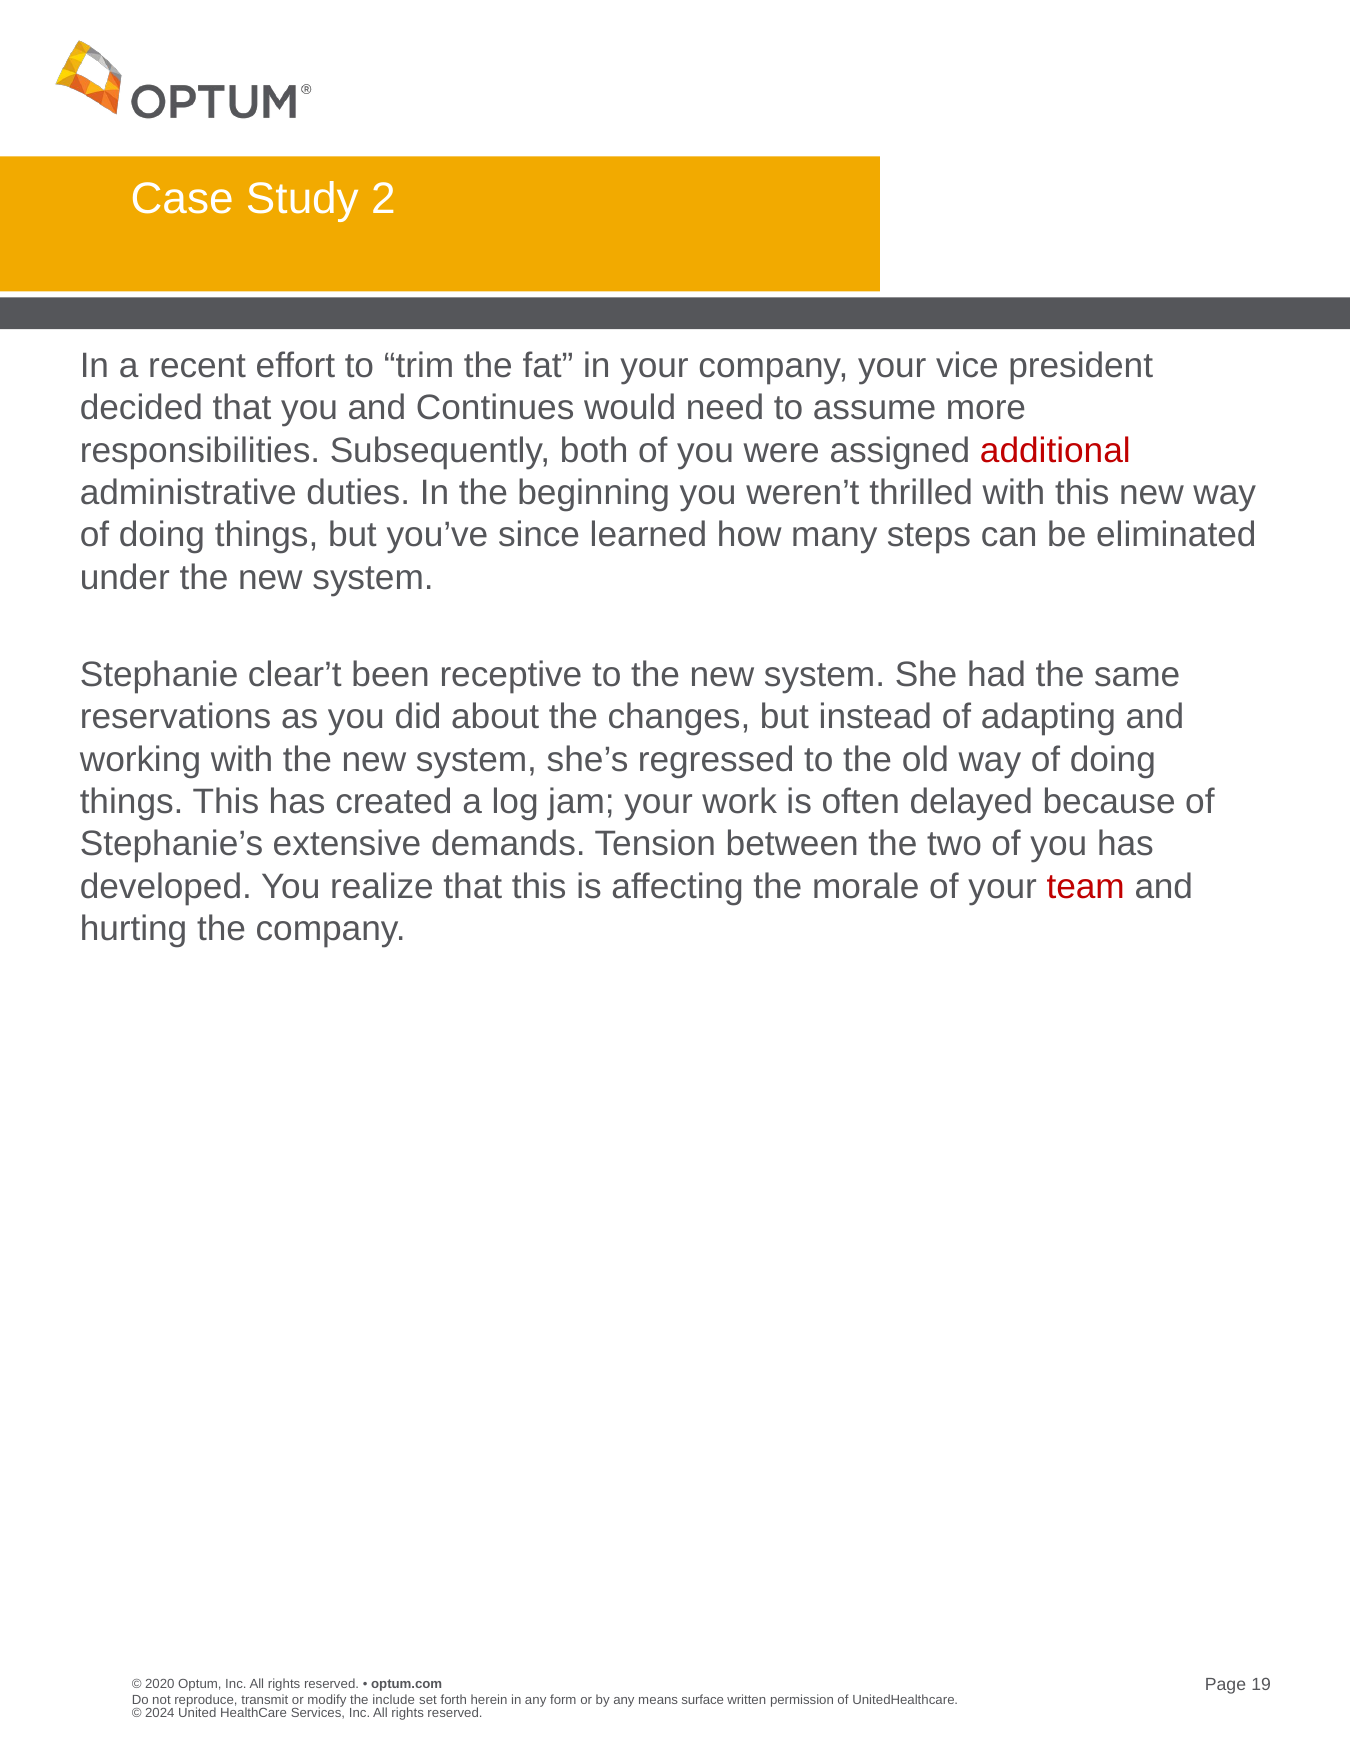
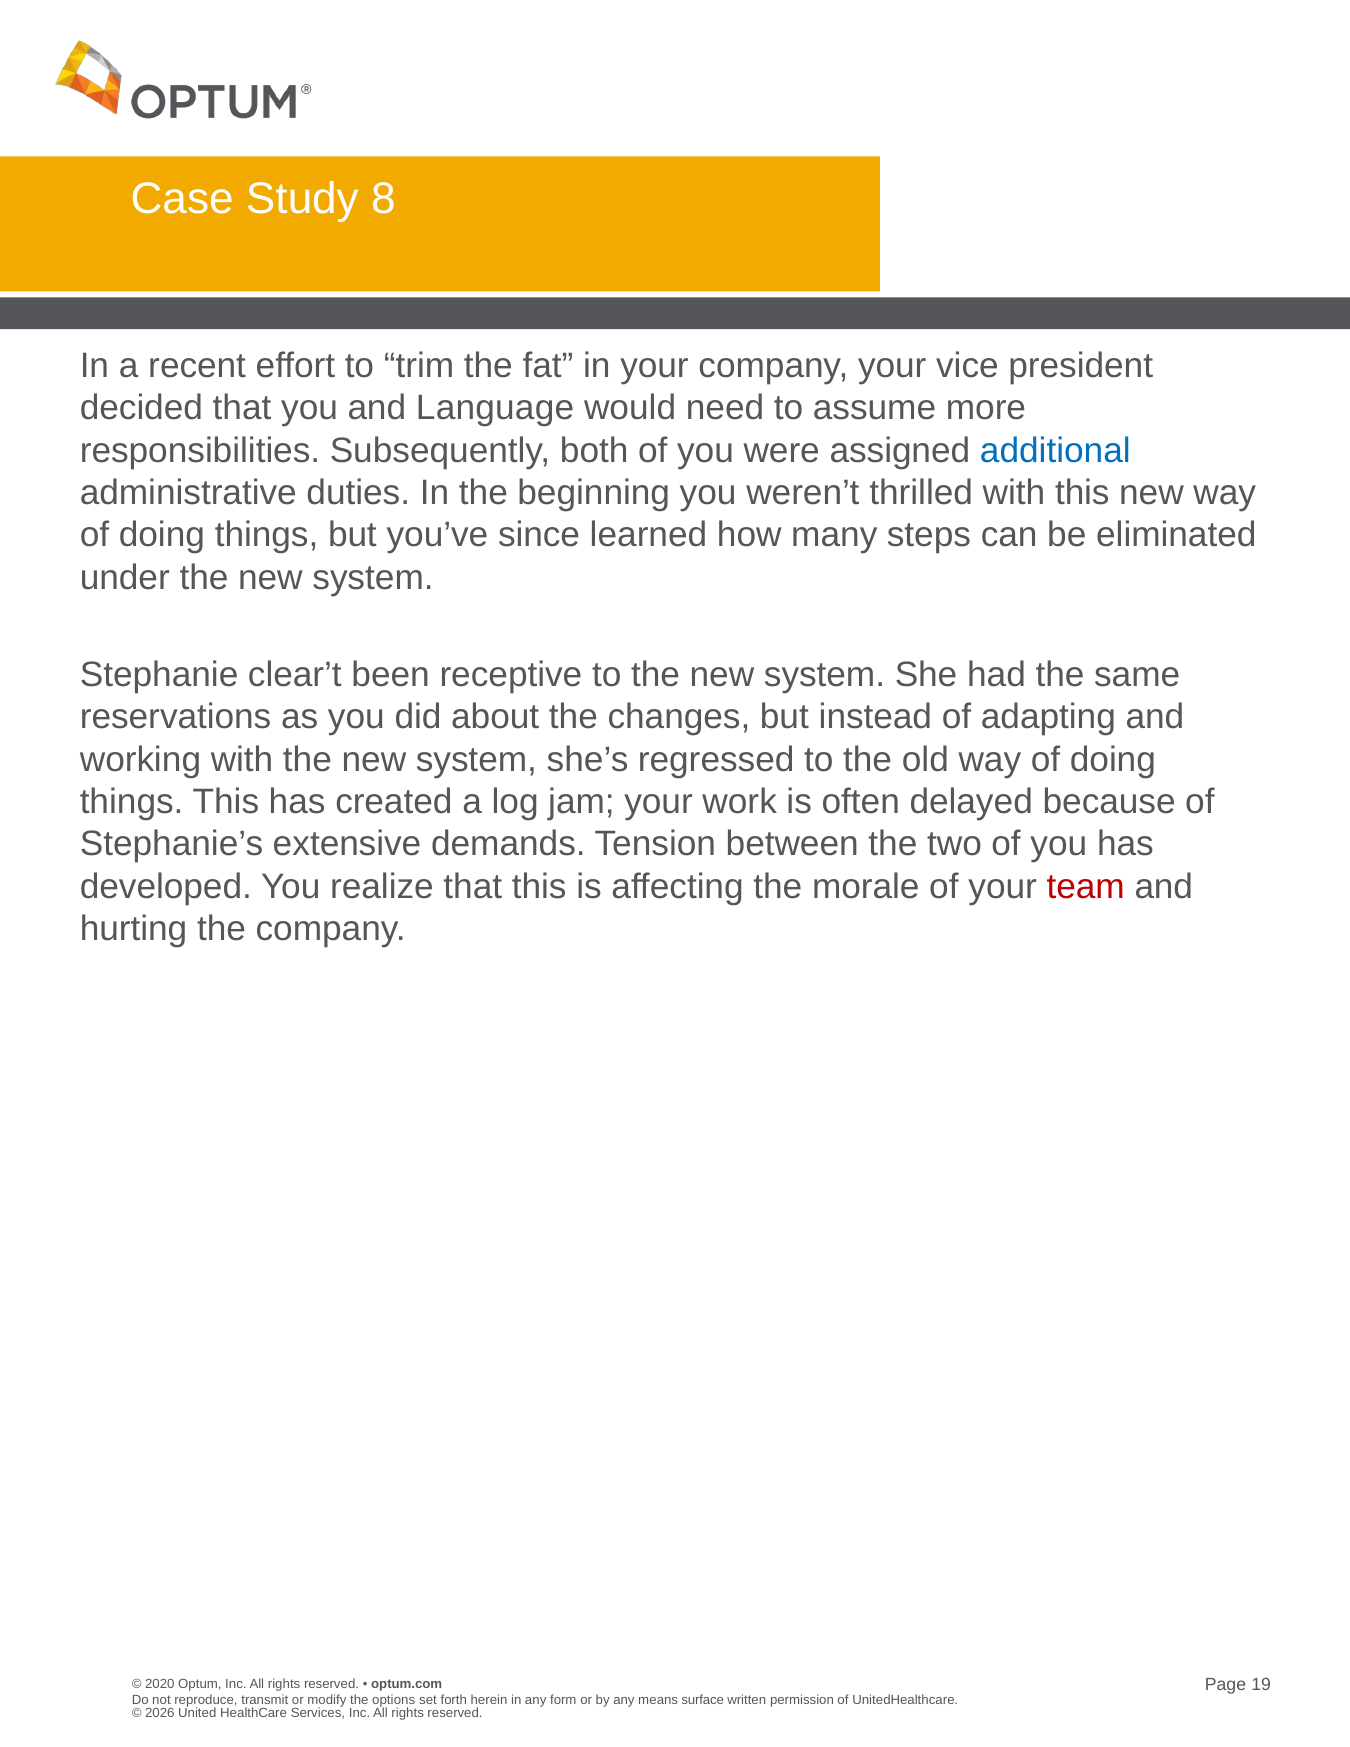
2: 2 -> 8
Continues: Continues -> Language
additional colour: red -> blue
include: include -> options
2024: 2024 -> 2026
